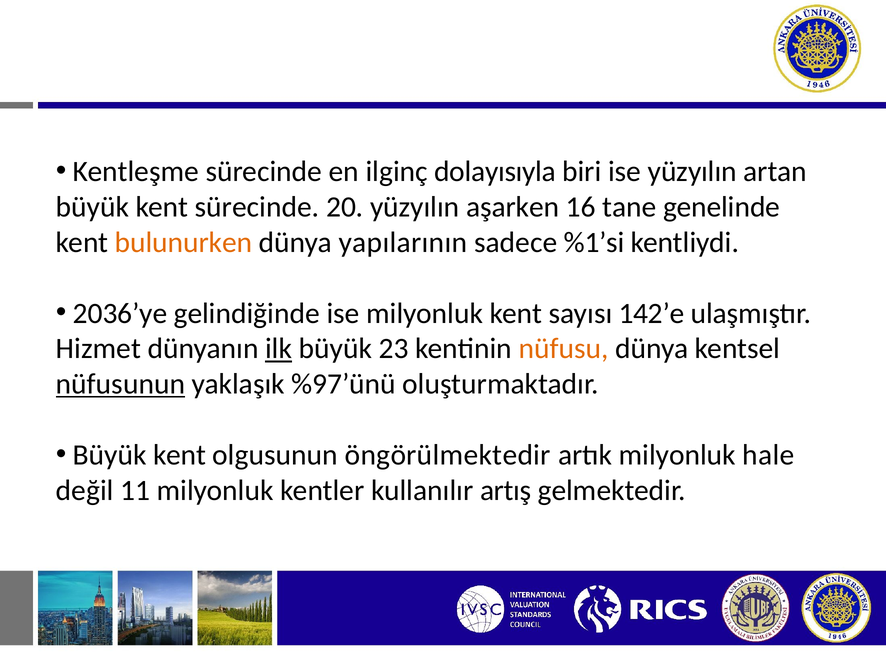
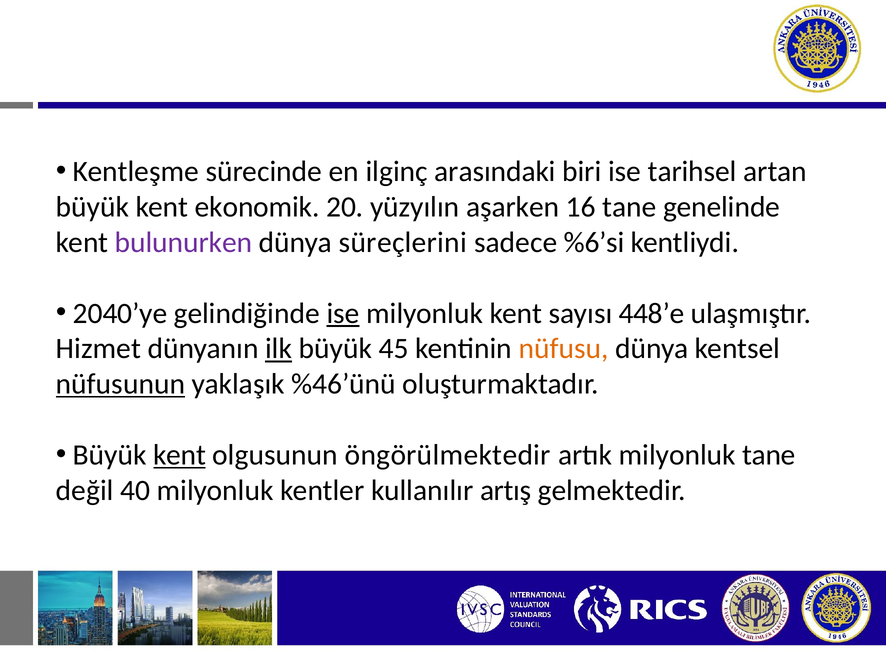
dolayısıyla: dolayısıyla -> arasındaki
ise yüzyılın: yüzyılın -> tarihsel
kent sürecinde: sürecinde -> ekonomik
bulunurken colour: orange -> purple
yapılarının: yapılarının -> süreçlerini
%1’si: %1’si -> %6’si
2036’ye: 2036’ye -> 2040’ye
ise at (343, 314) underline: none -> present
142’e: 142’e -> 448’e
23: 23 -> 45
%97’ünü: %97’ünü -> %46’ünü
kent at (180, 455) underline: none -> present
milyonluk hale: hale -> tane
11: 11 -> 40
